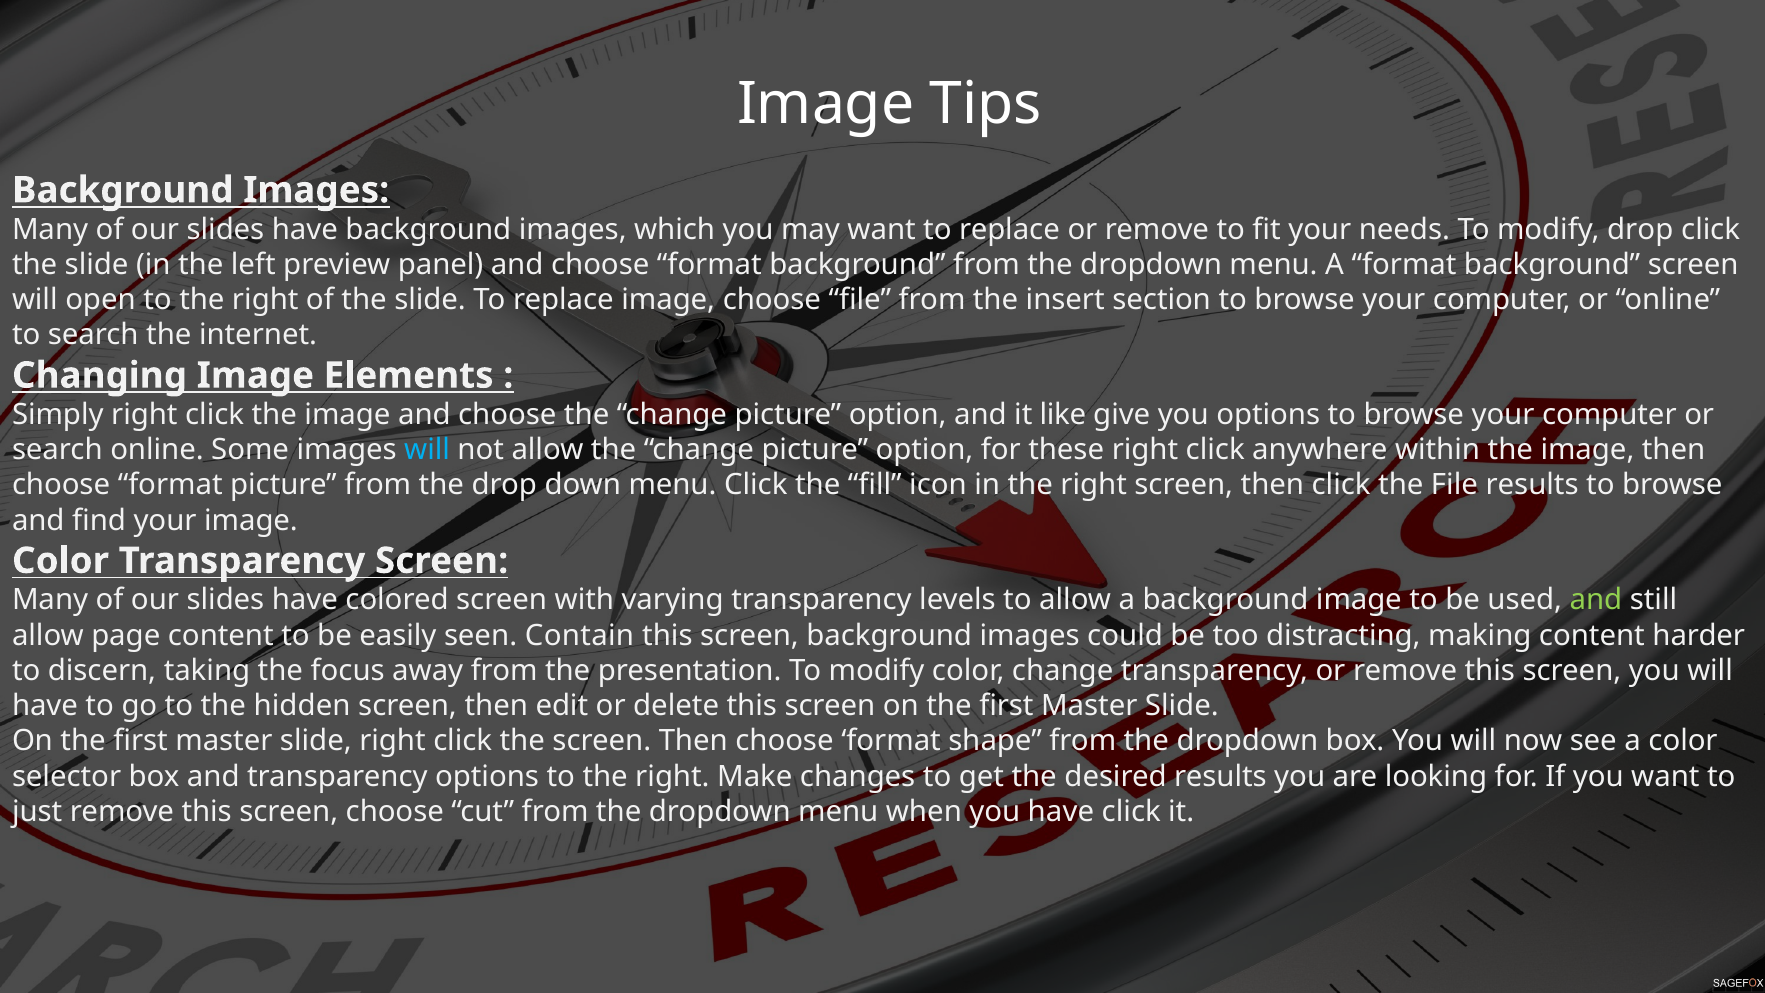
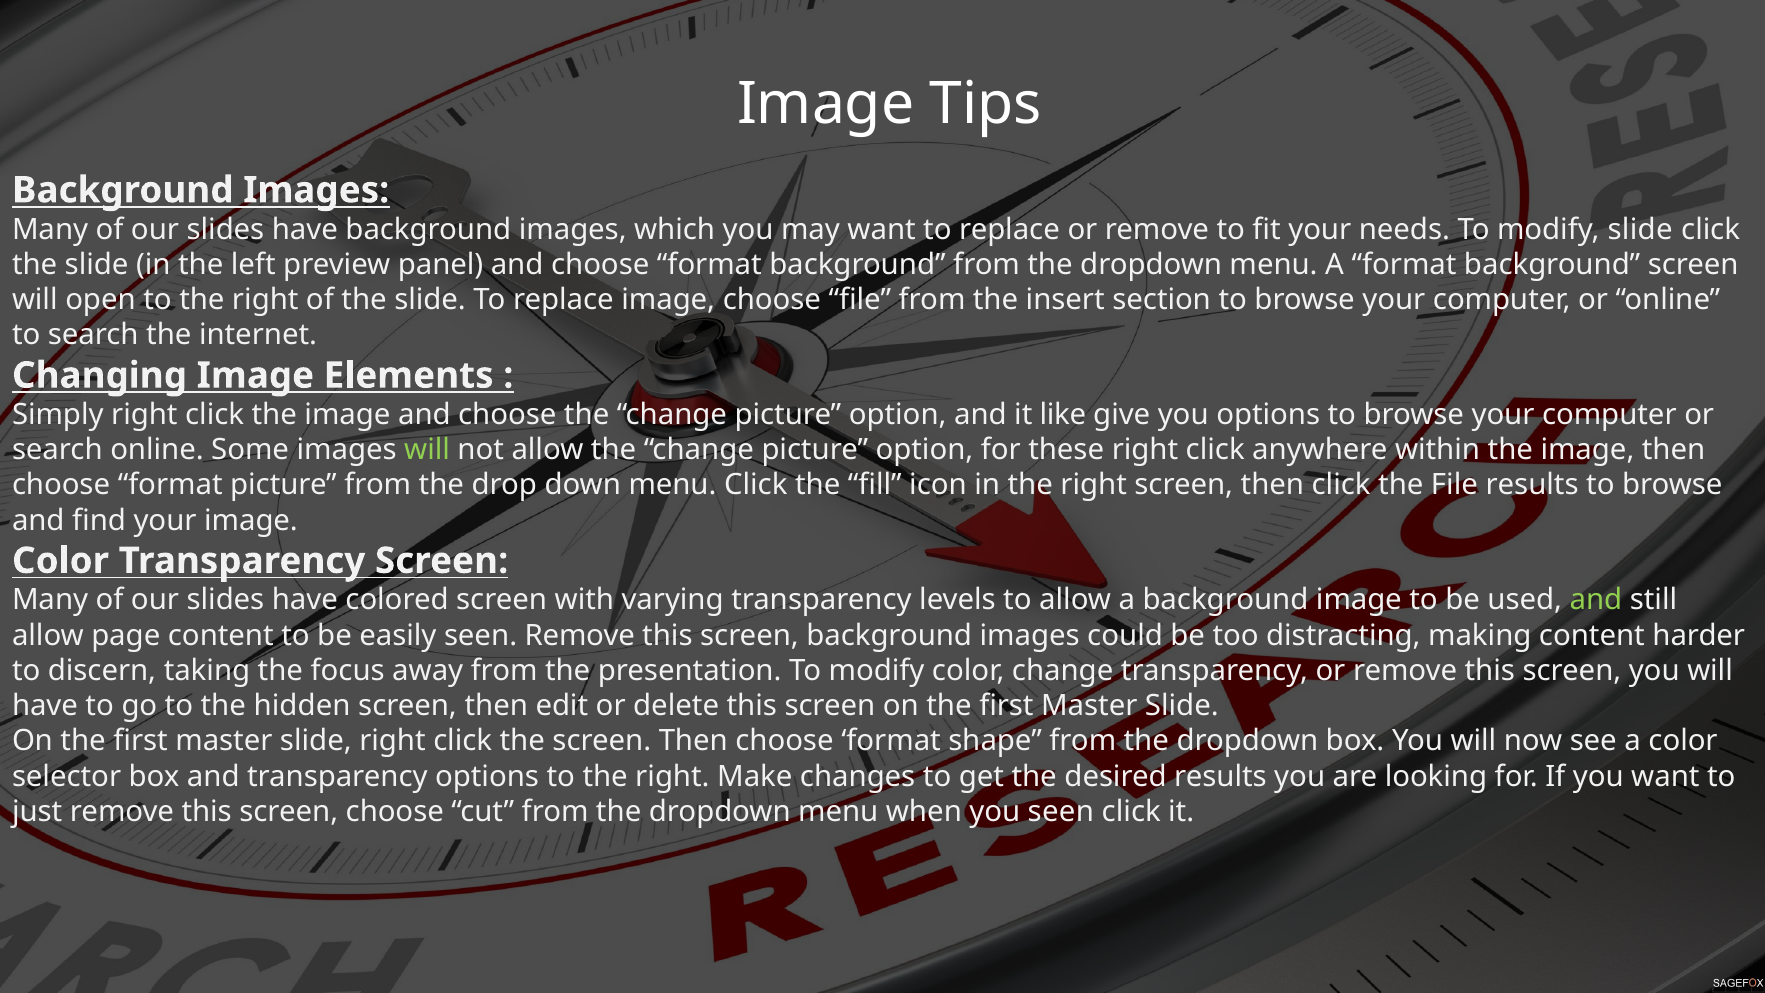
modify drop: drop -> slide
will at (427, 450) colour: light blue -> light green
seen Contain: Contain -> Remove
you have: have -> seen
